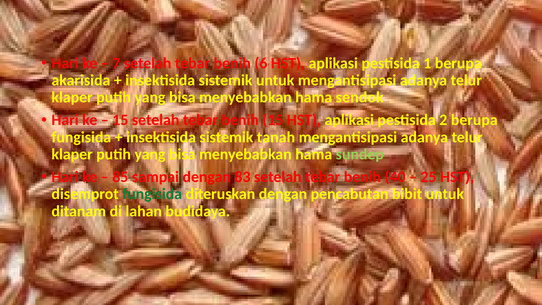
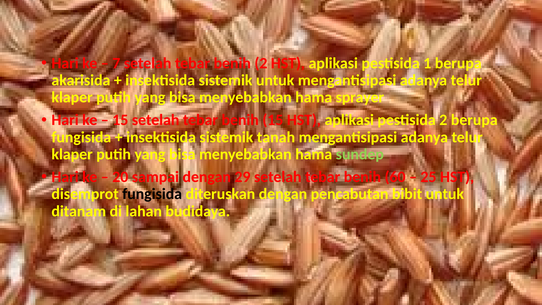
benih 6: 6 -> 2
sendok: sendok -> sprayer
85: 85 -> 20
83: 83 -> 29
40: 40 -> 60
fungisida at (152, 194) colour: green -> black
